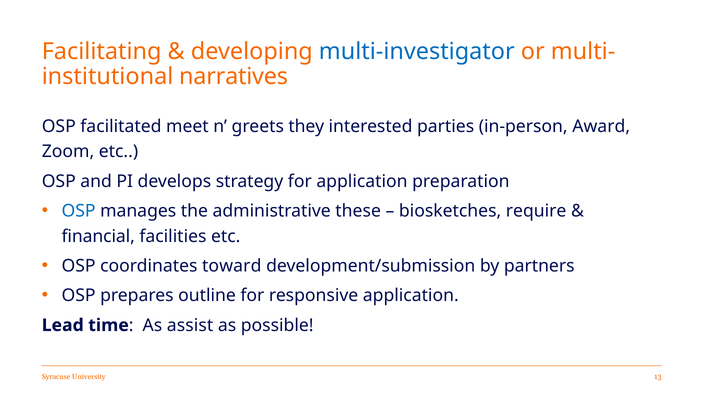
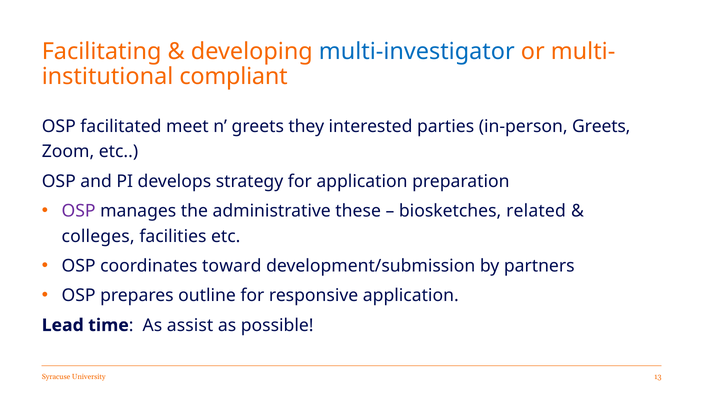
narratives: narratives -> compliant
in-person Award: Award -> Greets
OSP at (79, 211) colour: blue -> purple
require: require -> related
financial: financial -> colleges
